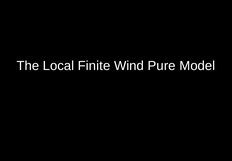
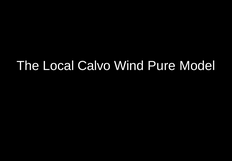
Finite: Finite -> Calvo
